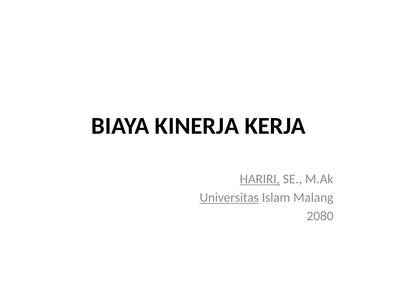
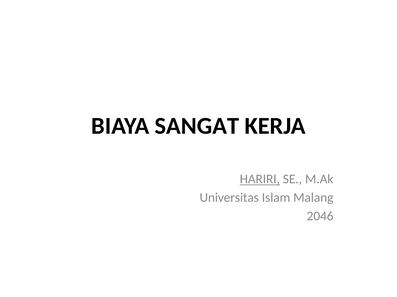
KINERJA: KINERJA -> SANGAT
Universitas underline: present -> none
2080: 2080 -> 2046
